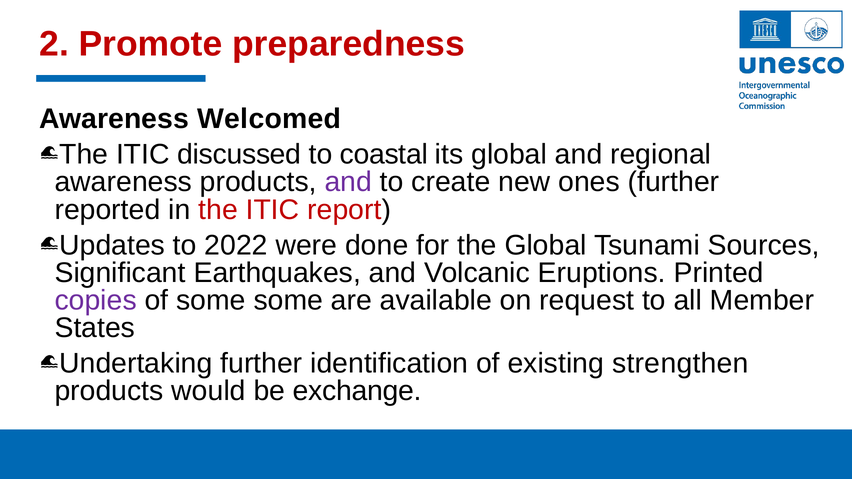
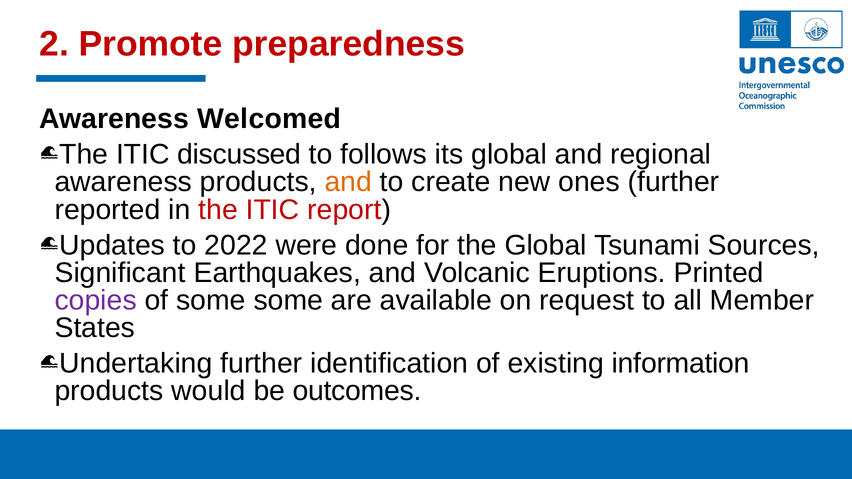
coastal: coastal -> follows
and at (348, 182) colour: purple -> orange
strengthen: strengthen -> information
exchange: exchange -> outcomes
